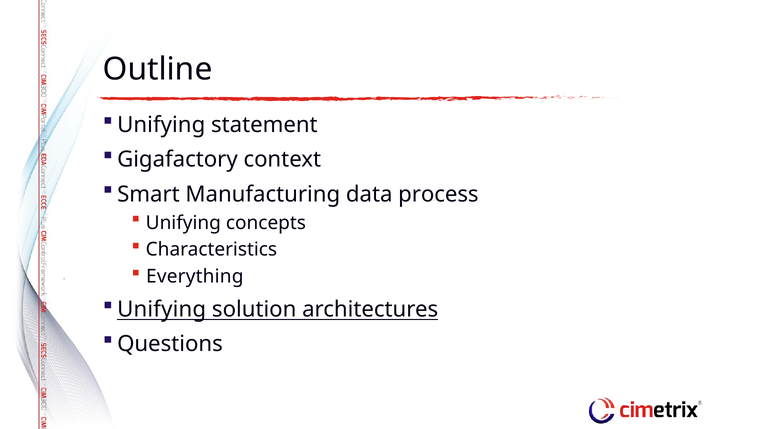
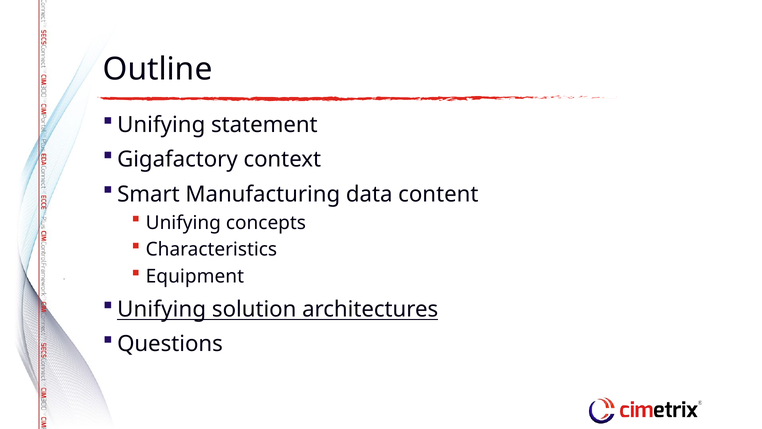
process: process -> content
Everything: Everything -> Equipment
